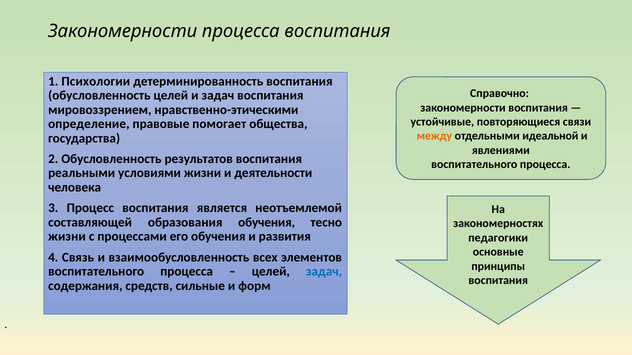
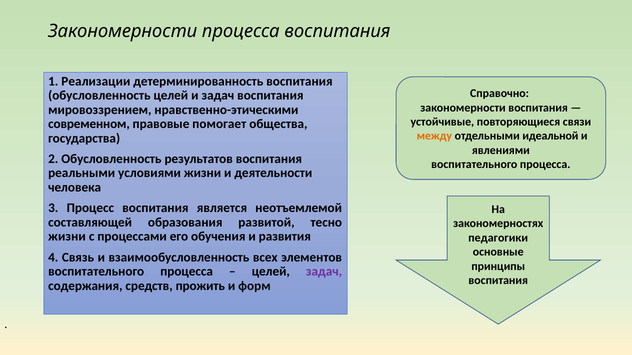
Психологии: Психологии -> Реализации
определение: определение -> современном
образования обучения: обучения -> развитой
задач at (324, 272) colour: blue -> purple
сильные: сильные -> прожить
